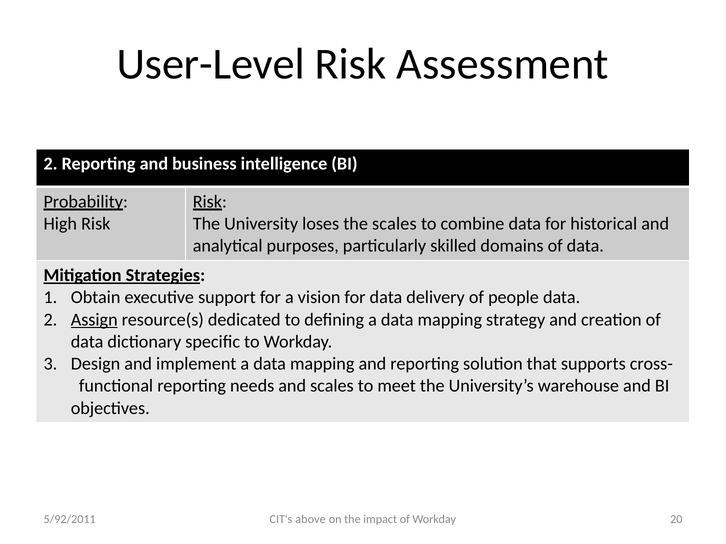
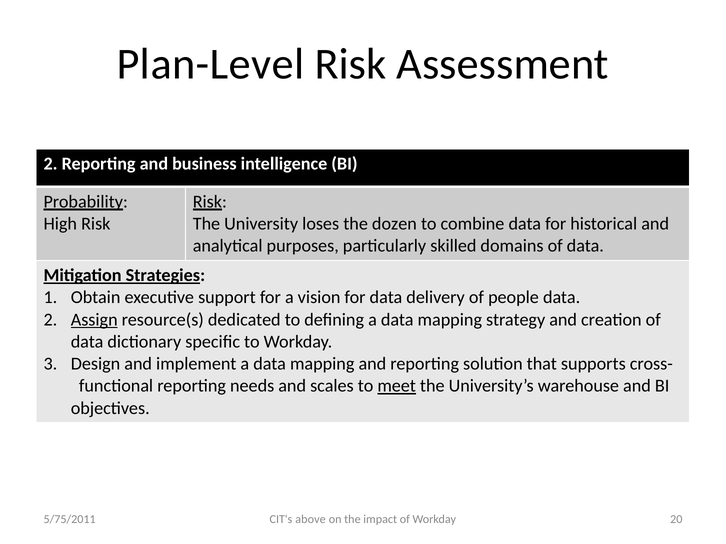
User-Level: User-Level -> Plan-Level
the scales: scales -> dozen
meet underline: none -> present
5/92/2011: 5/92/2011 -> 5/75/2011
